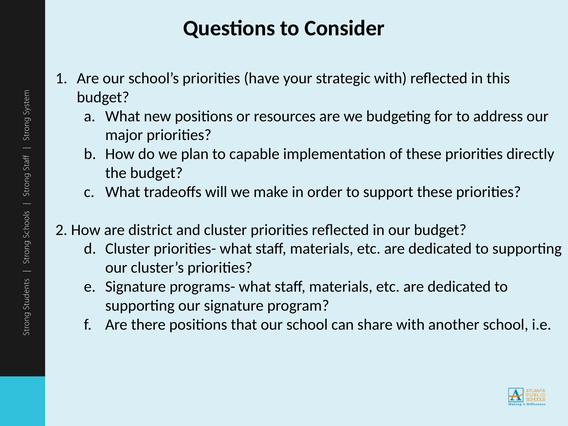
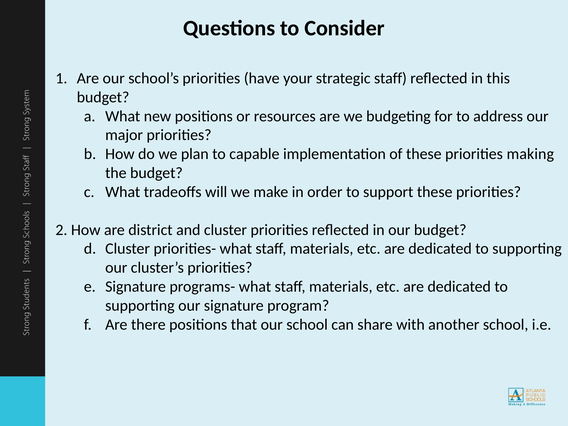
strategic with: with -> staff
directly: directly -> making
